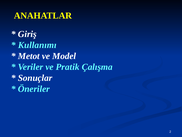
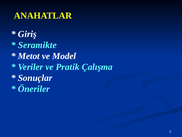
Kullanımı: Kullanımı -> Seramikte
